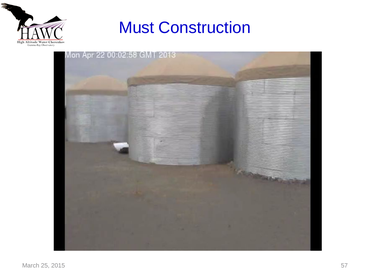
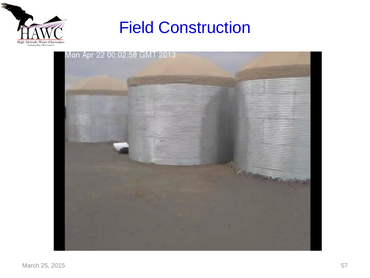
Must: Must -> Field
